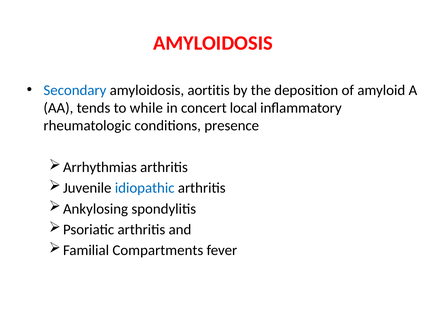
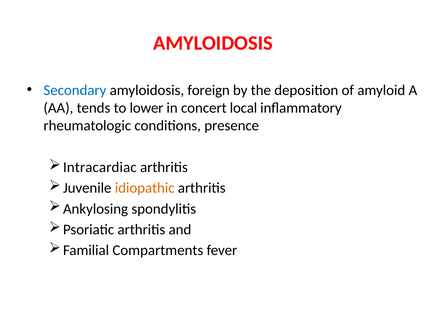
aortitis: aortitis -> foreign
while: while -> lower
Arrhythmias: Arrhythmias -> Intracardiac
idiopathic colour: blue -> orange
